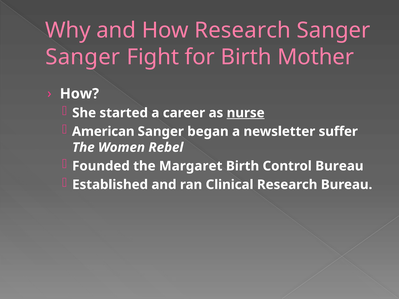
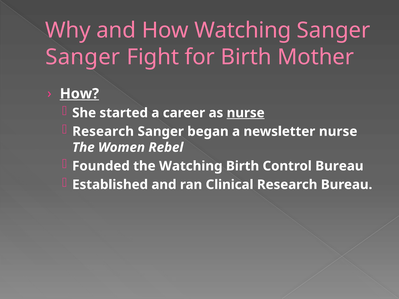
How Research: Research -> Watching
How at (79, 94) underline: none -> present
American at (103, 132): American -> Research
newsletter suffer: suffer -> nurse
the Margaret: Margaret -> Watching
